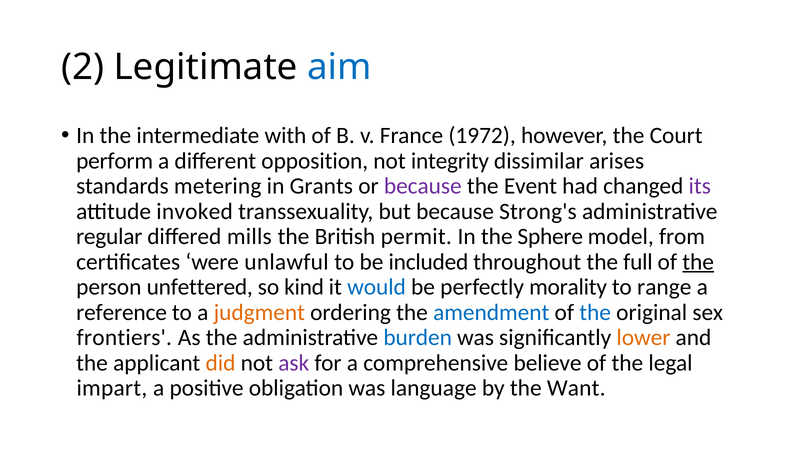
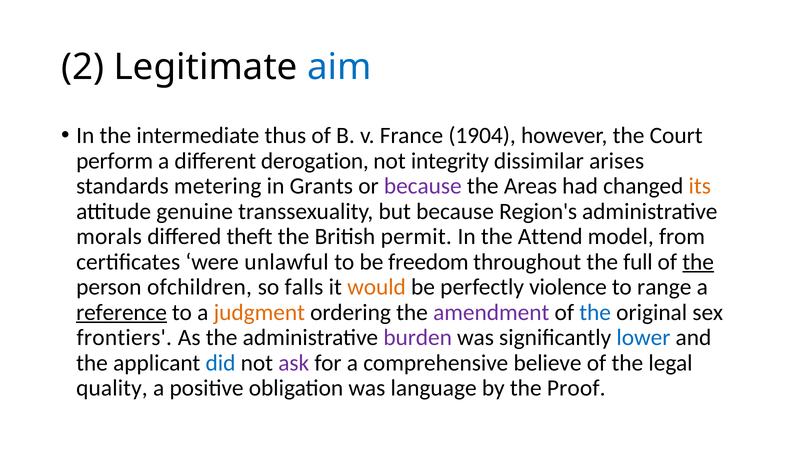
with: with -> thus
1972: 1972 -> 1904
opposition: opposition -> derogation
Event: Event -> Areas
its colour: purple -> orange
invoked: invoked -> genuine
Strong's: Strong's -> Region's
regular: regular -> morals
mills: mills -> theft
Sphere: Sphere -> Attend
included: included -> freedom
unfettered: unfettered -> ofchildren
kind: kind -> falls
would colour: blue -> orange
morality: morality -> violence
reference underline: none -> present
amendment colour: blue -> purple
burden colour: blue -> purple
lower colour: orange -> blue
did colour: orange -> blue
impart: impart -> quality
Want: Want -> Proof
